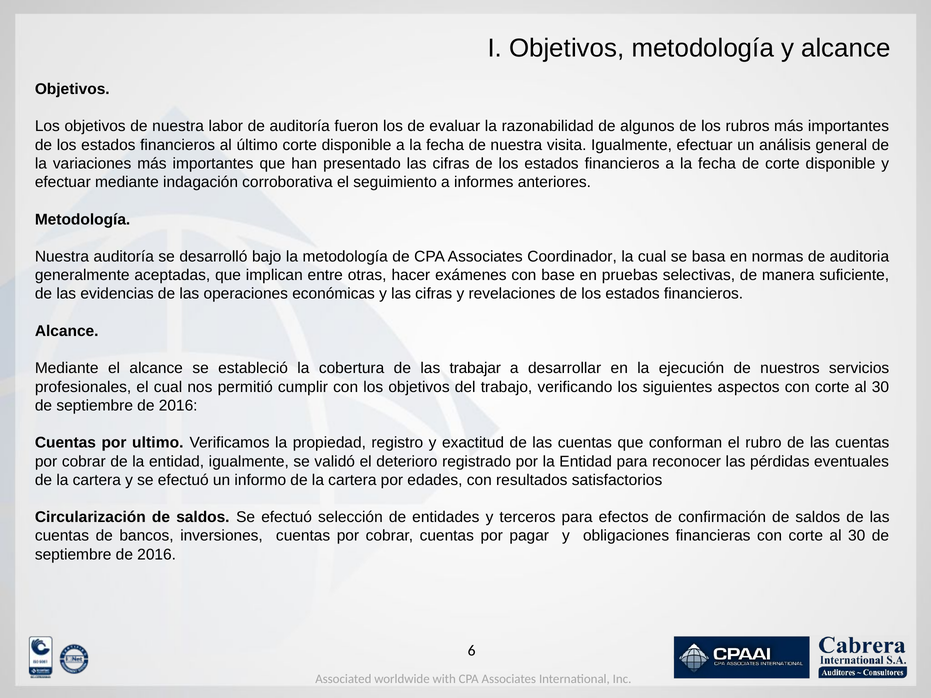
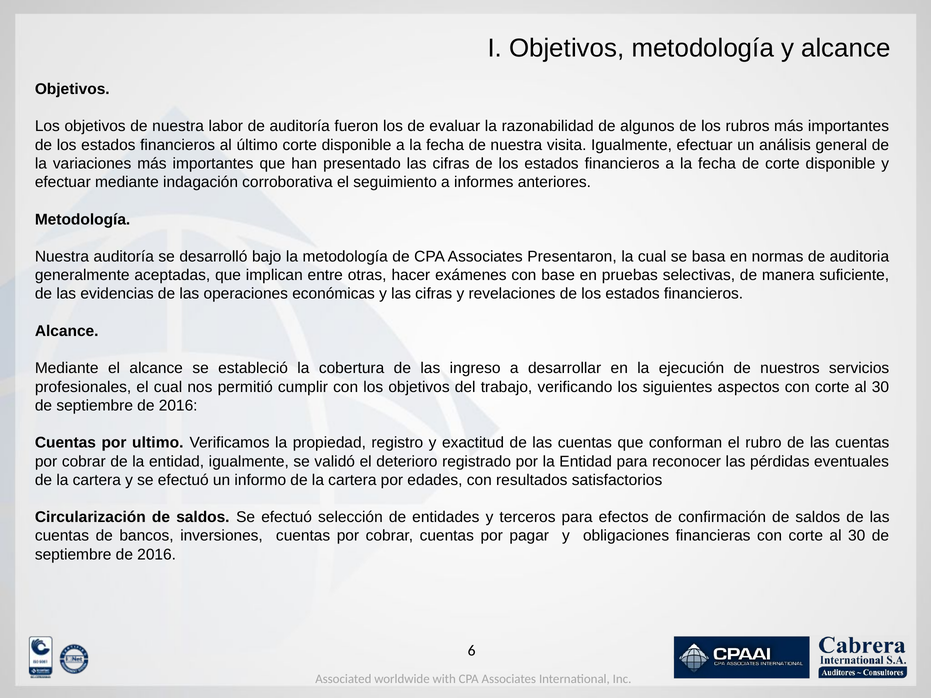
Coordinador: Coordinador -> Presentaron
trabajar: trabajar -> ingreso
